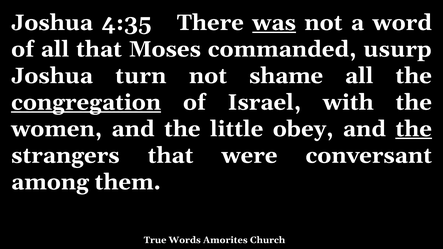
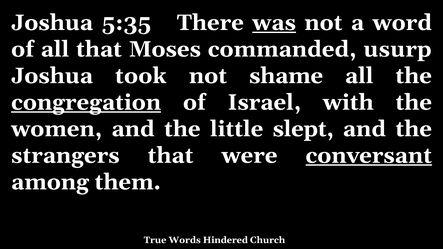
4:35: 4:35 -> 5:35
turn: turn -> took
obey: obey -> slept
the at (414, 129) underline: present -> none
conversant underline: none -> present
Amorites: Amorites -> Hindered
